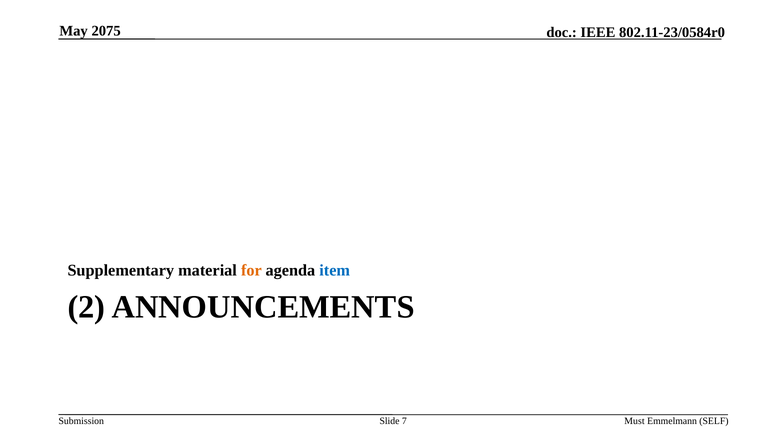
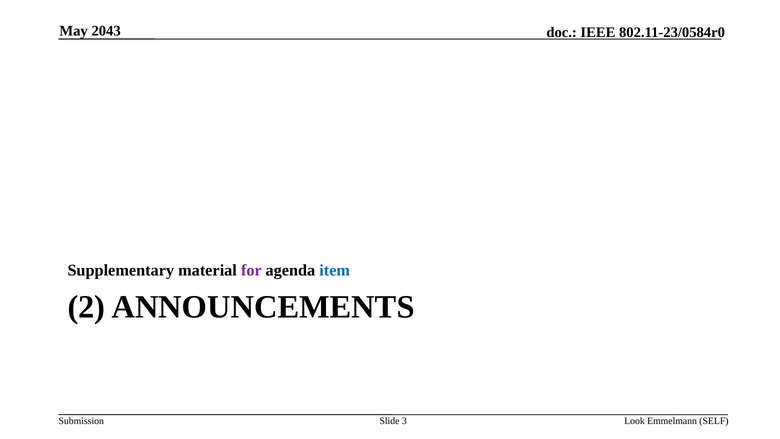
2075: 2075 -> 2043
for colour: orange -> purple
7: 7 -> 3
Must: Must -> Look
